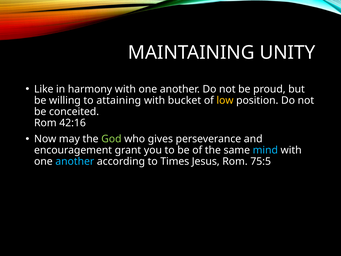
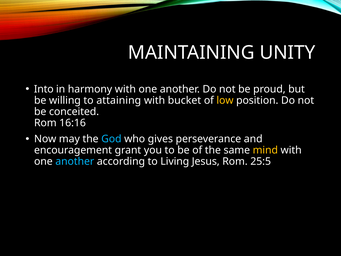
Like: Like -> Into
42:16: 42:16 -> 16:16
God colour: light green -> light blue
mind colour: light blue -> yellow
Times: Times -> Living
75:5: 75:5 -> 25:5
